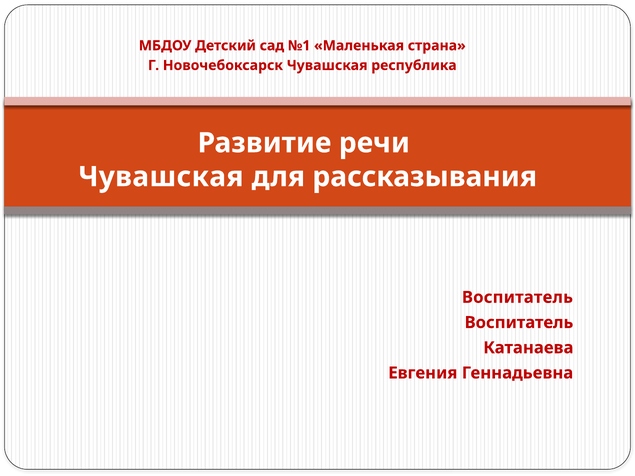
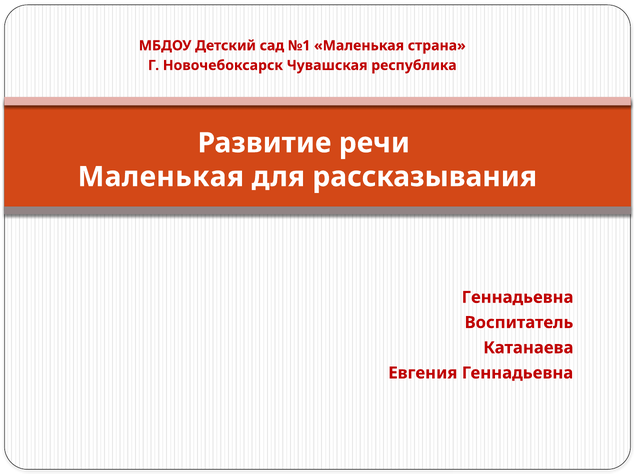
Чувашская at (161, 177): Чувашская -> Маленькая
Воспитатель at (517, 297): Воспитатель -> Геннадьевна
